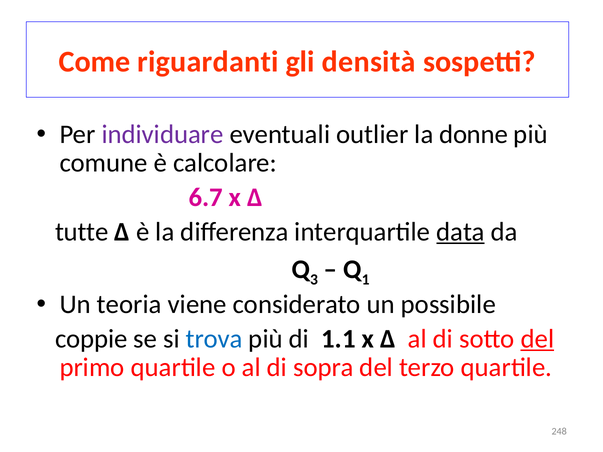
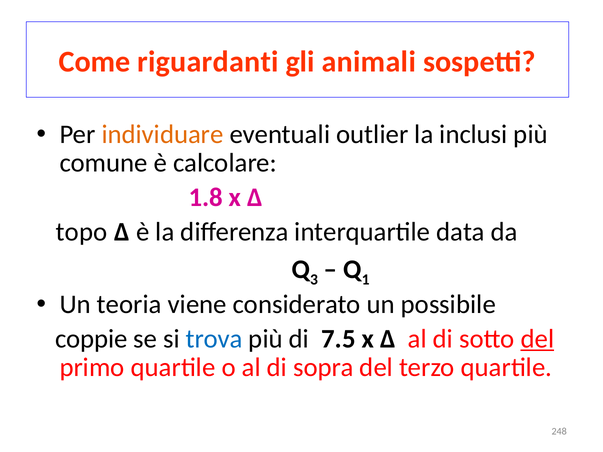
densità: densità -> animali
individuare colour: purple -> orange
donne: donne -> inclusi
6.7: 6.7 -> 1.8
tutte: tutte -> topo
data underline: present -> none
1.1: 1.1 -> 7.5
